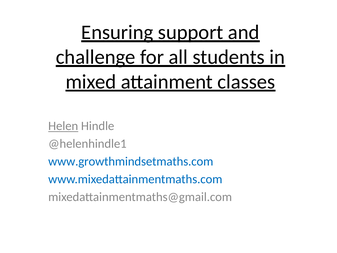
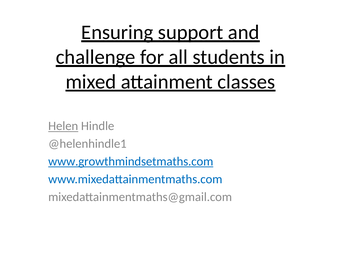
www.growthmindsetmaths.com underline: none -> present
